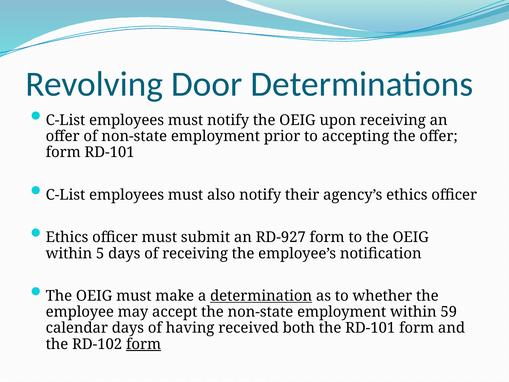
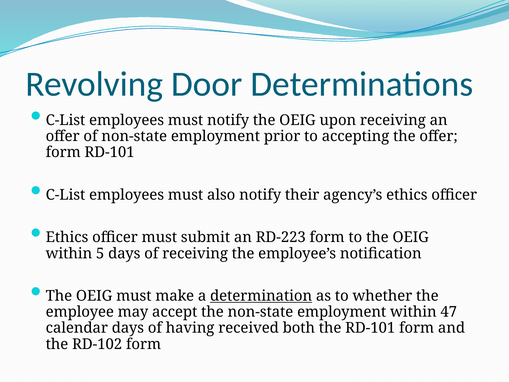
RD-927: RD-927 -> RD-223
59: 59 -> 47
form at (144, 344) underline: present -> none
